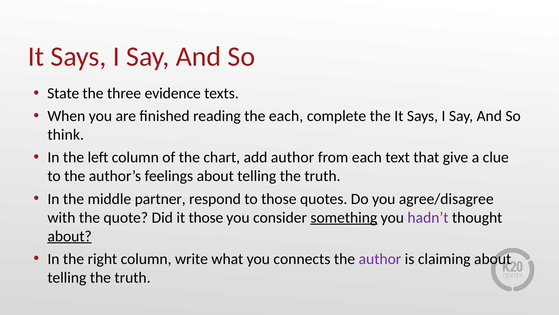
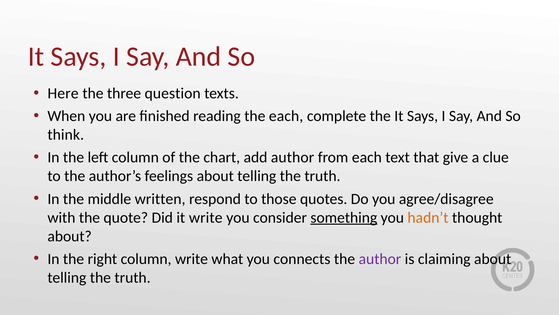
State: State -> Here
evidence: evidence -> question
partner: partner -> written
it those: those -> write
hadn’t colour: purple -> orange
about at (70, 236) underline: present -> none
